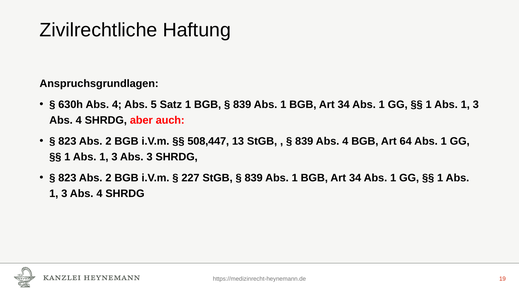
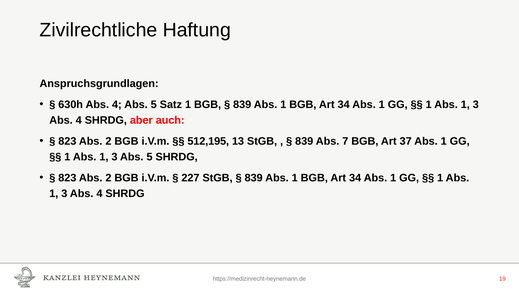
508,447: 508,447 -> 512,195
839 Abs 4: 4 -> 7
64: 64 -> 37
3 Abs 3: 3 -> 5
